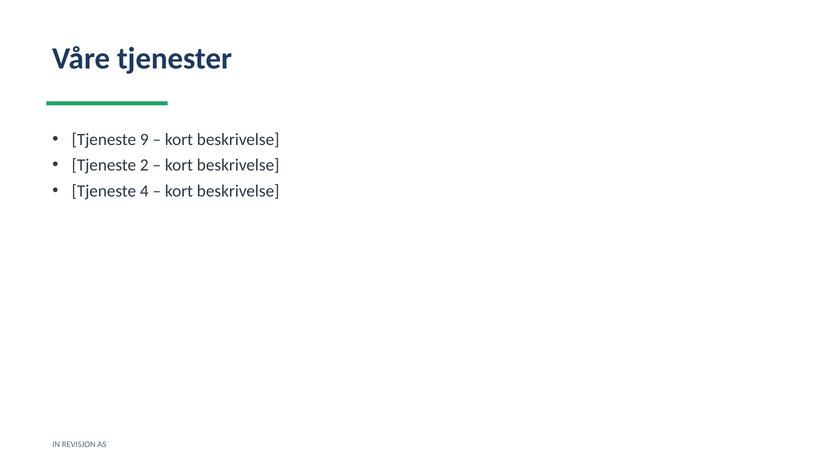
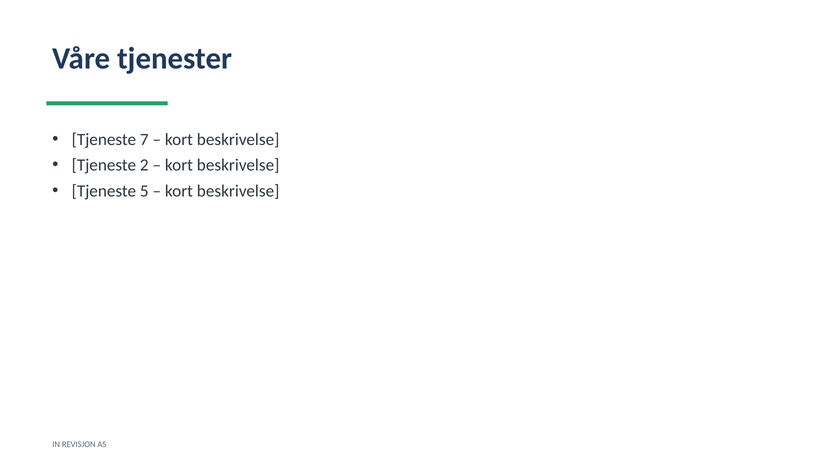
9: 9 -> 7
4: 4 -> 5
